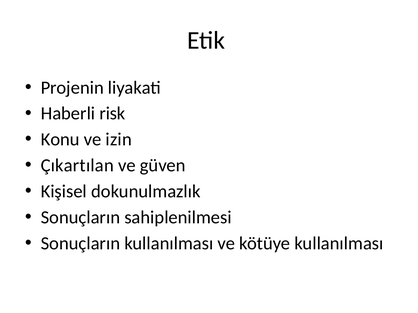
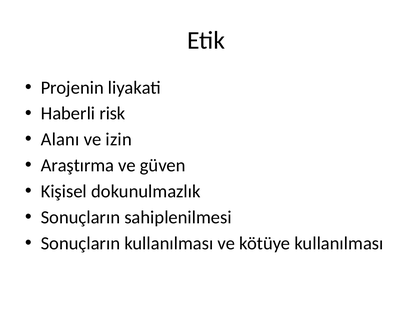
Konu: Konu -> Alanı
Çıkartılan: Çıkartılan -> Araştırma
